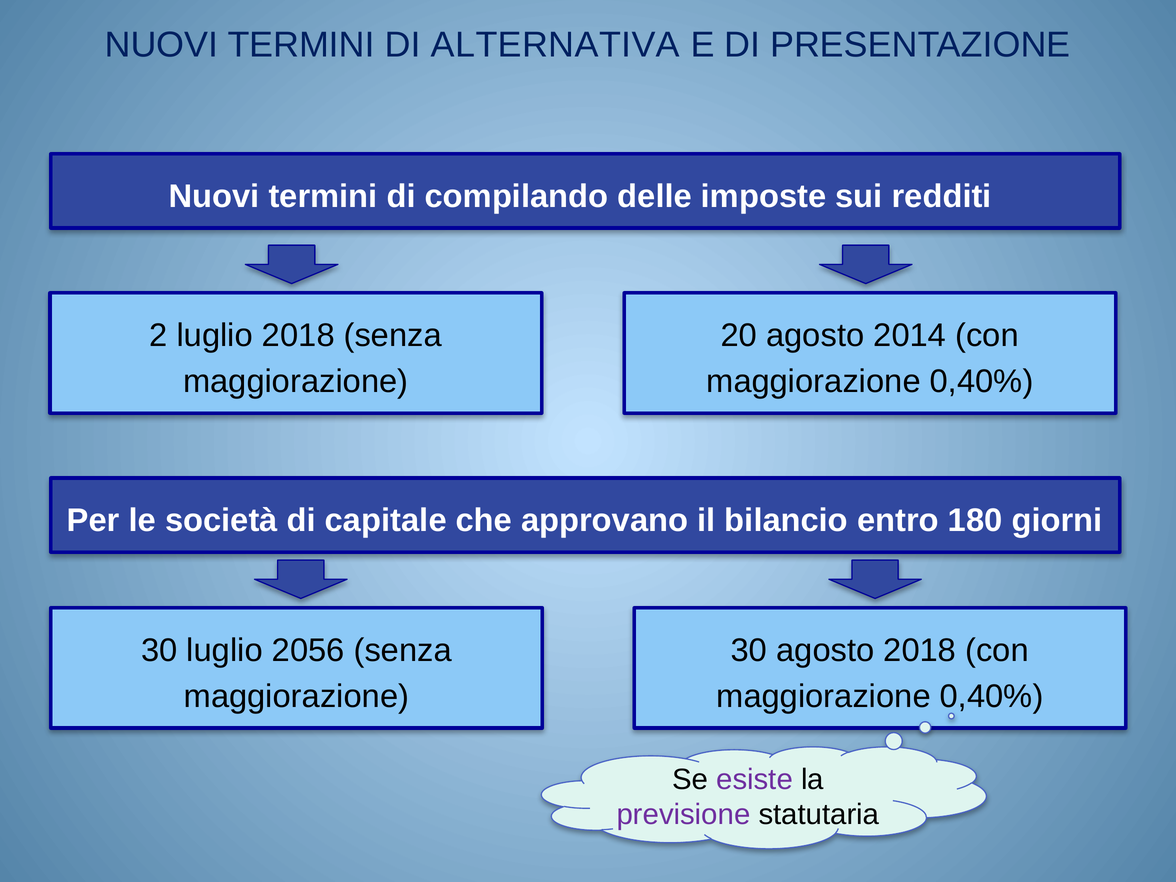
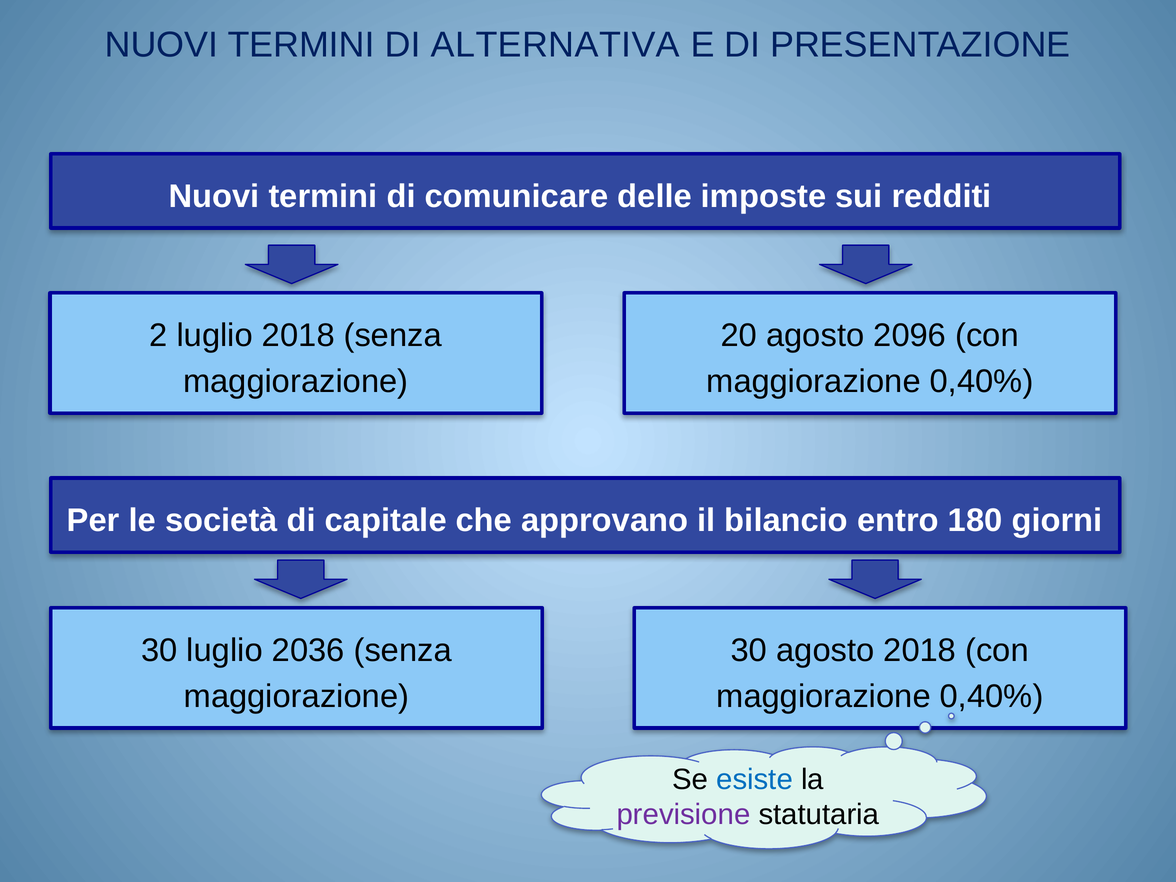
compilando: compilando -> comunicare
2014: 2014 -> 2096
2056: 2056 -> 2036
esiste colour: purple -> blue
